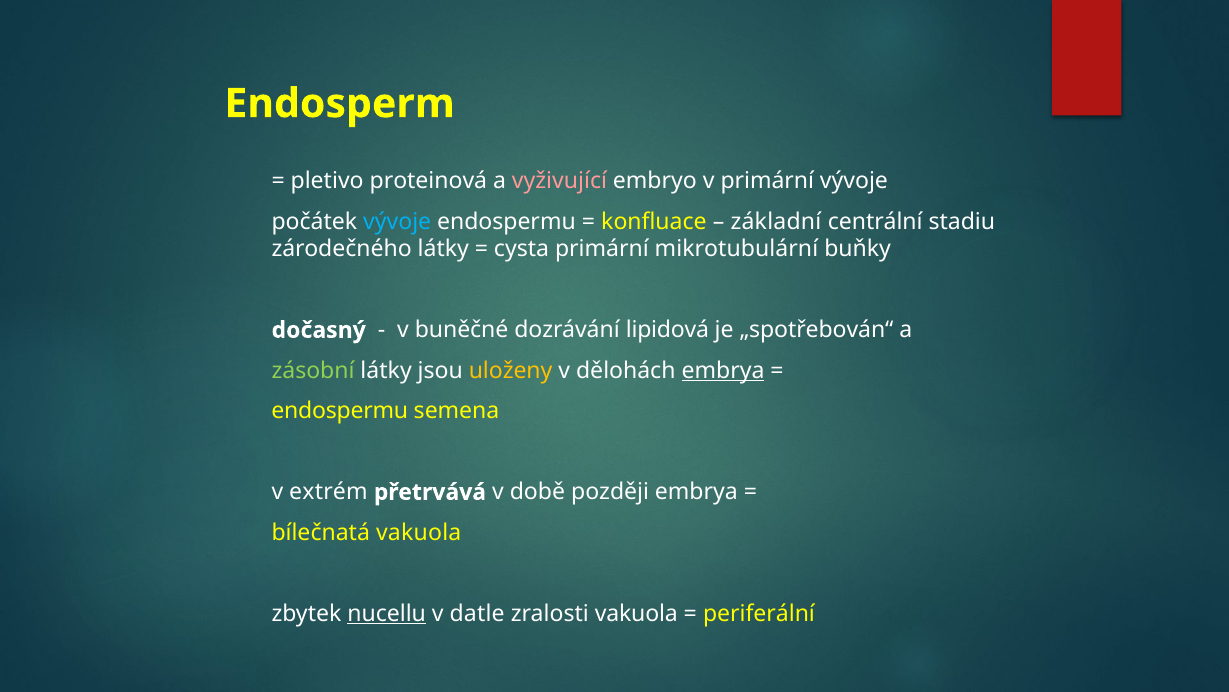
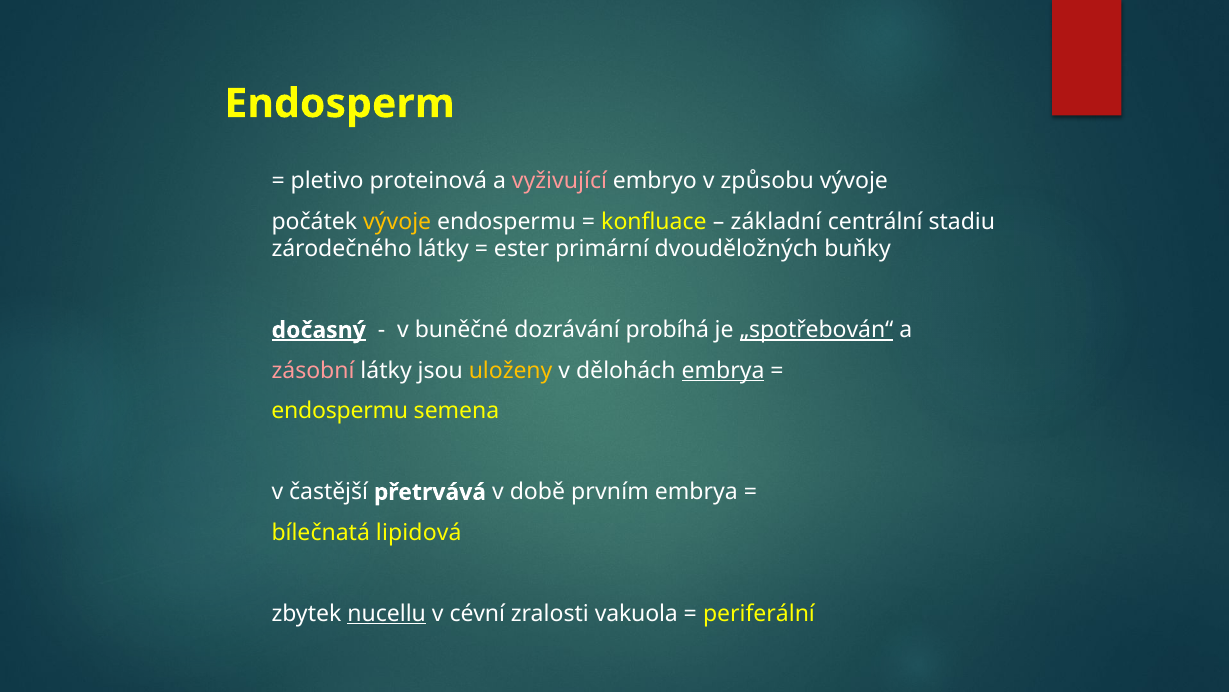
v primární: primární -> způsobu
vývoje at (397, 221) colour: light blue -> yellow
cysta: cysta -> ester
mikrotubulární: mikrotubulární -> dvouděložných
dočasný underline: none -> present
lipidová: lipidová -> probíhá
„spotřebován“ underline: none -> present
zásobní colour: light green -> pink
extrém: extrém -> častější
později: později -> prvním
bílečnatá vakuola: vakuola -> lipidová
datle: datle -> cévní
